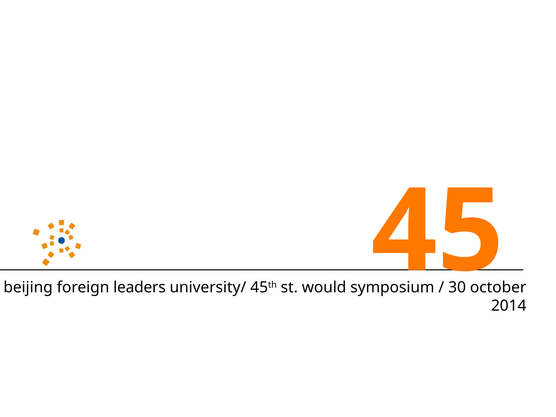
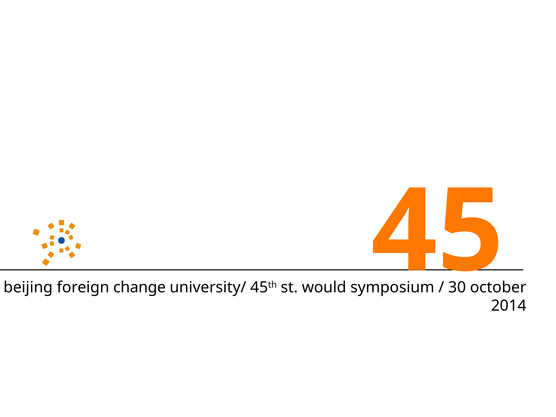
leaders: leaders -> change
